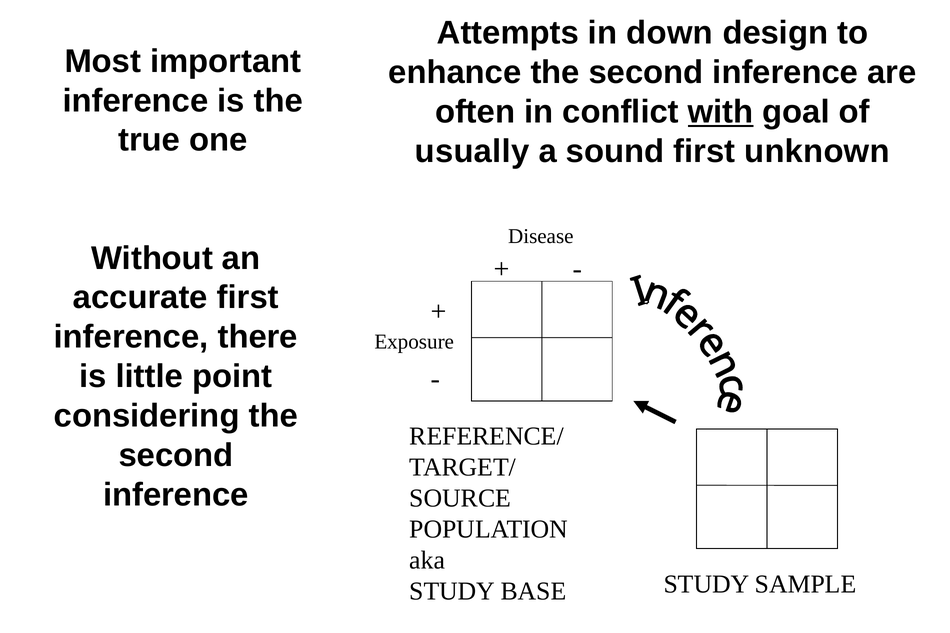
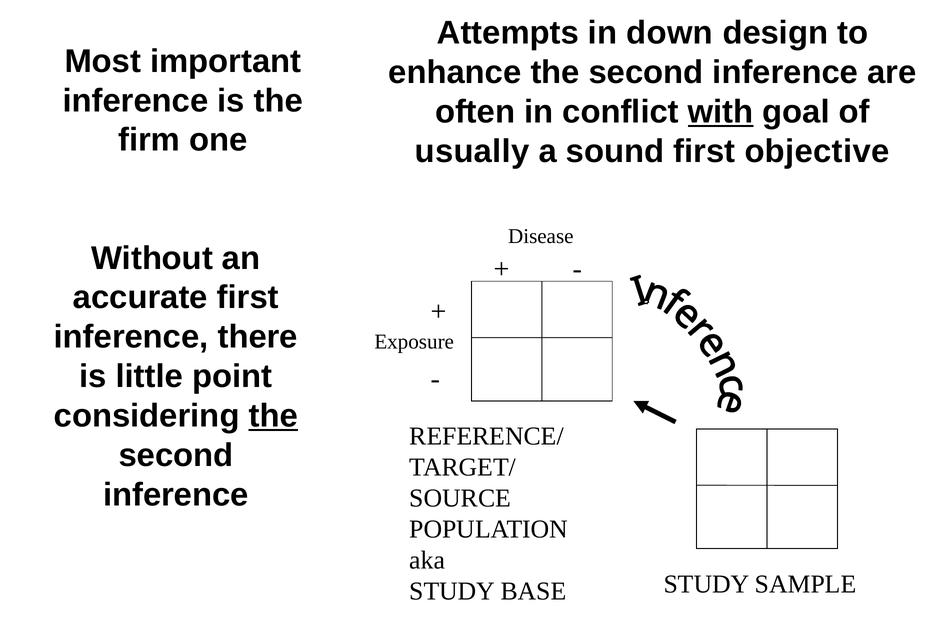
true: true -> firm
unknown: unknown -> objective
the at (273, 416) underline: none -> present
